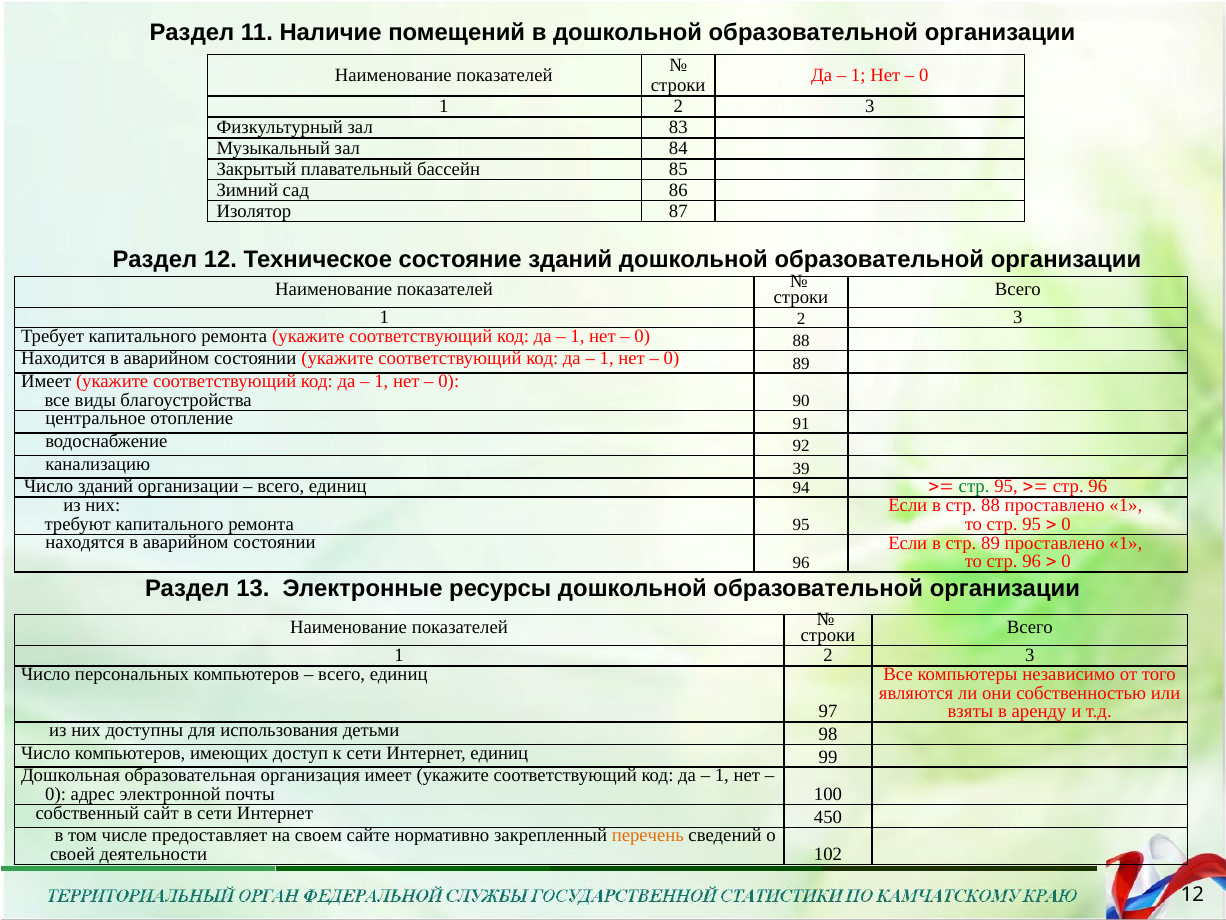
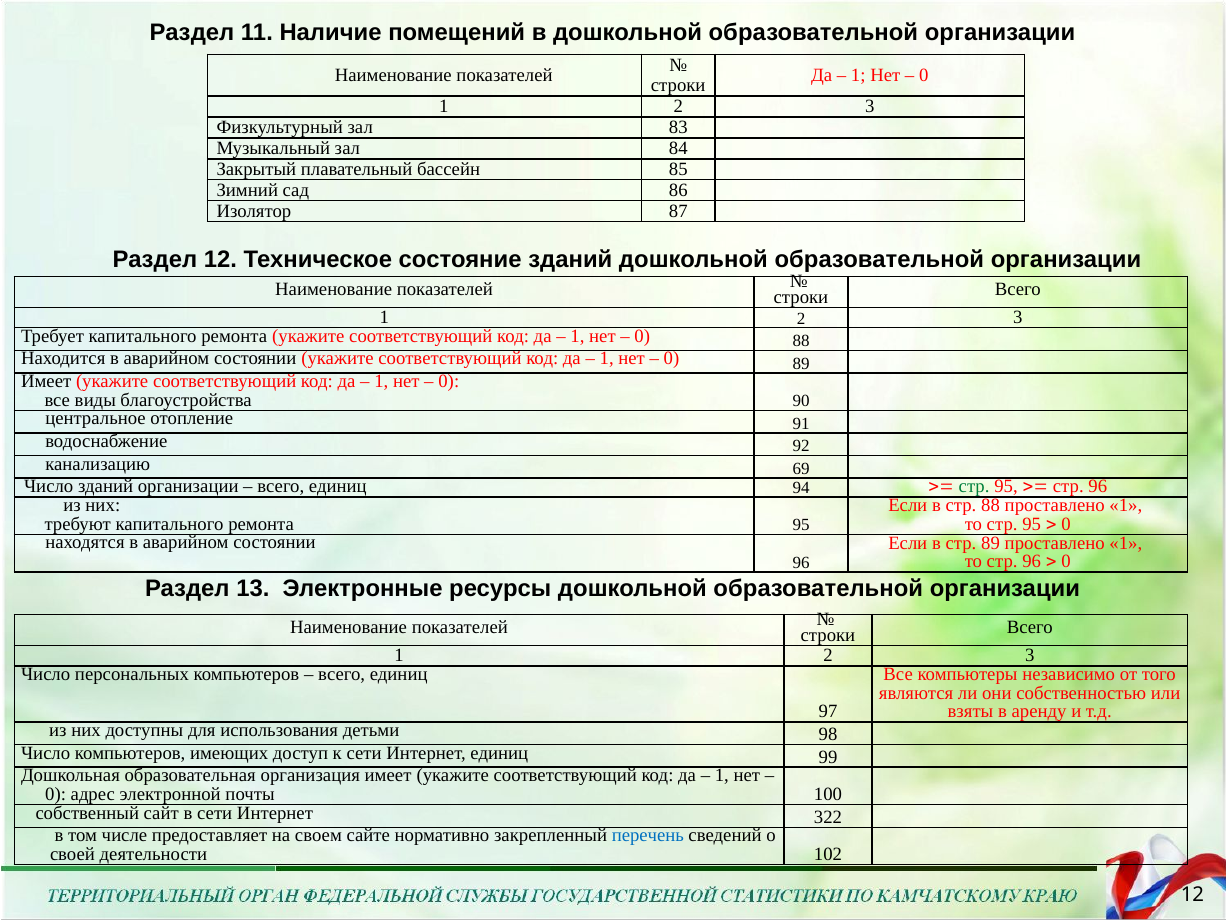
39: 39 -> 69
450: 450 -> 322
перечень colour: orange -> blue
